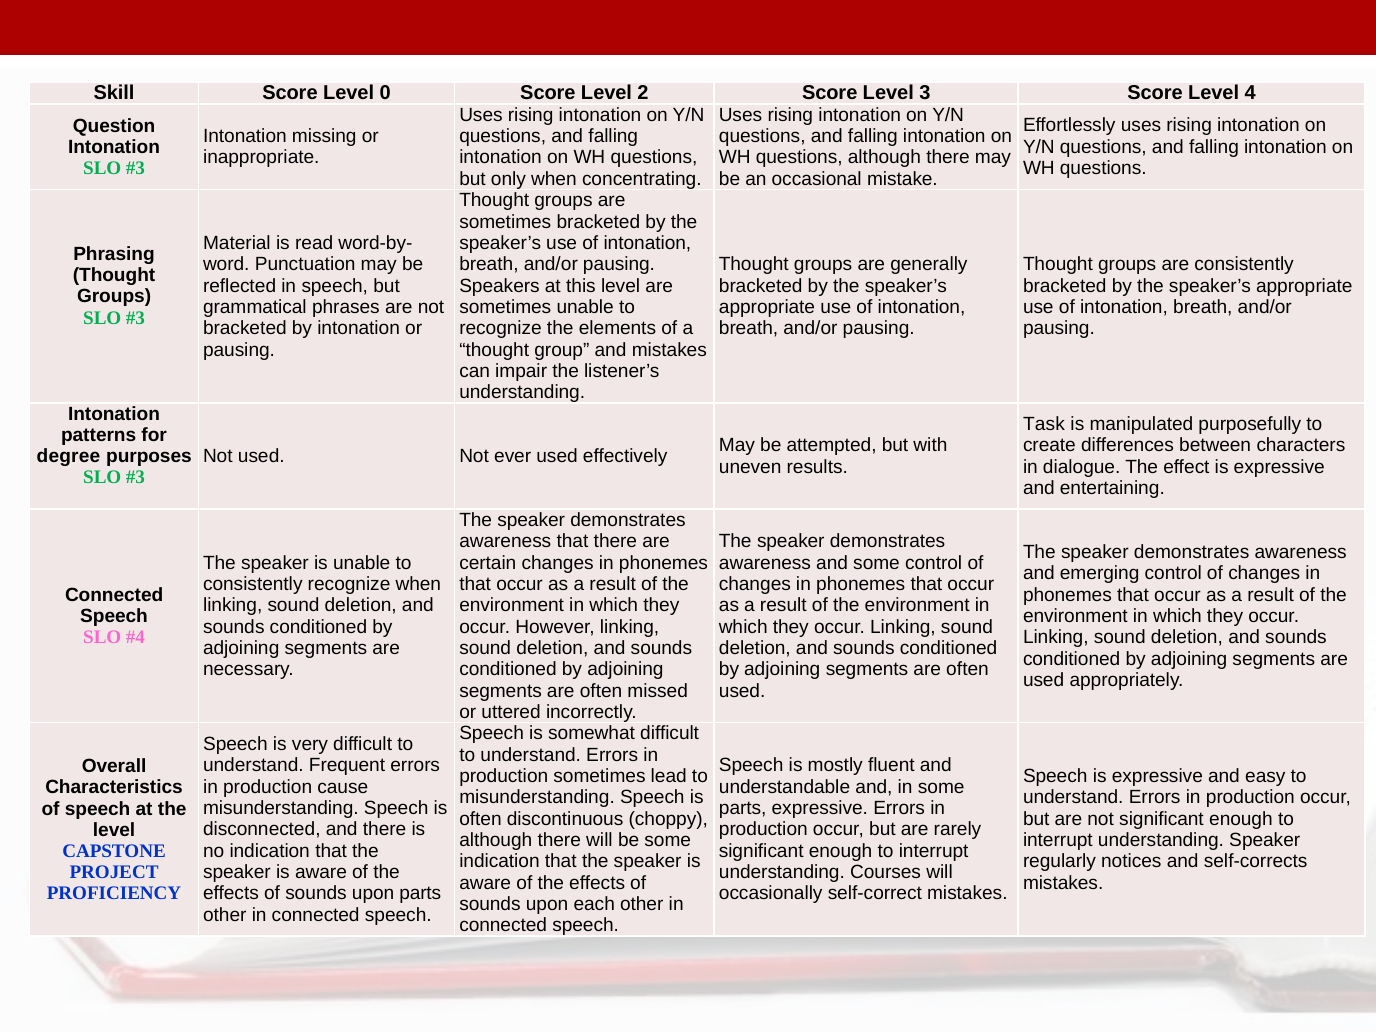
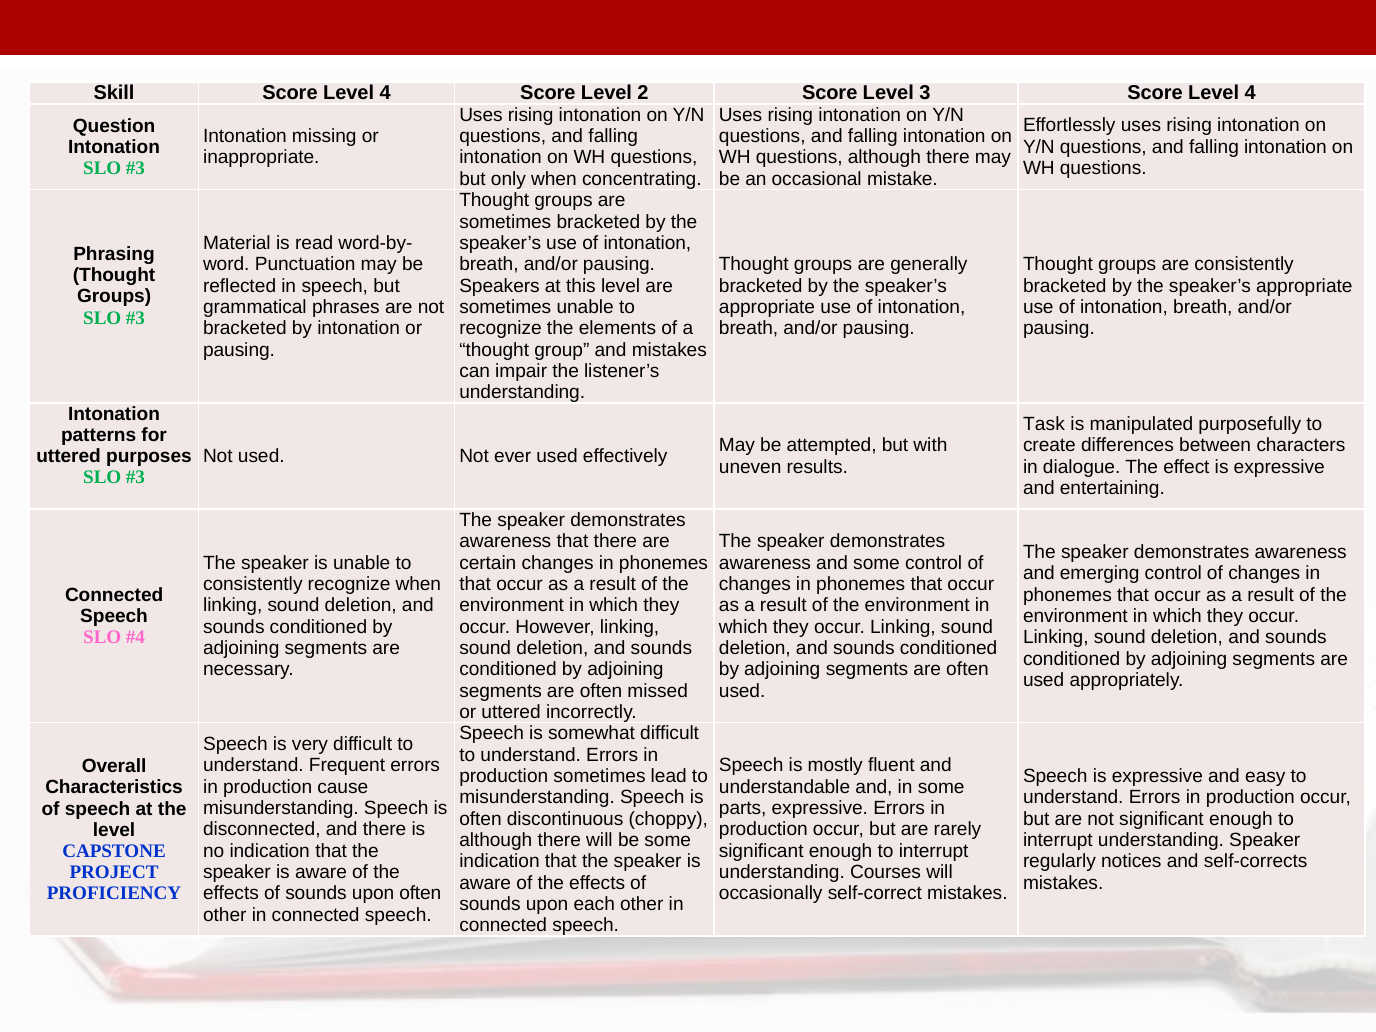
Skill Score Level 0: 0 -> 4
degree at (68, 457): degree -> uttered
upon parts: parts -> often
